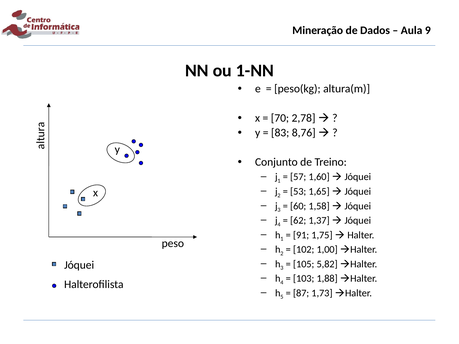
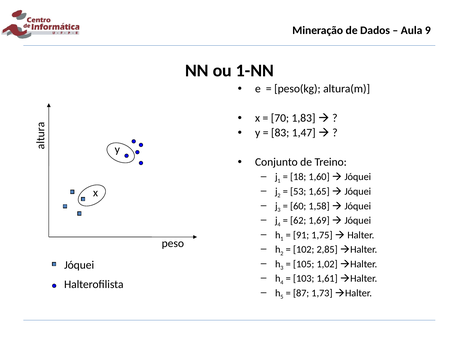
2,78: 2,78 -> 1,83
8,76: 8,76 -> 1,47
57: 57 -> 18
1,37: 1,37 -> 1,69
1,00: 1,00 -> 2,85
5,82: 5,82 -> 1,02
1,88: 1,88 -> 1,61
